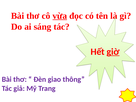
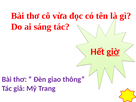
vừa underline: present -> none
